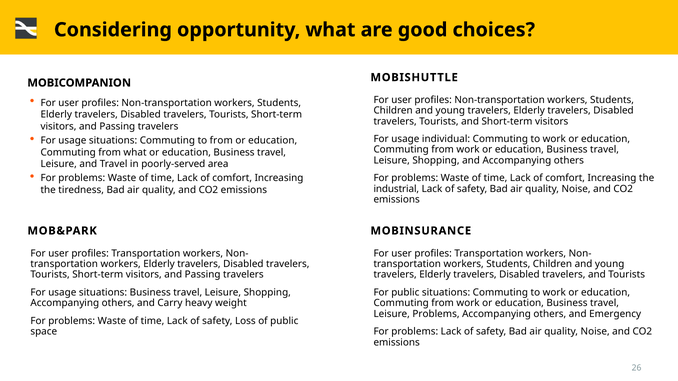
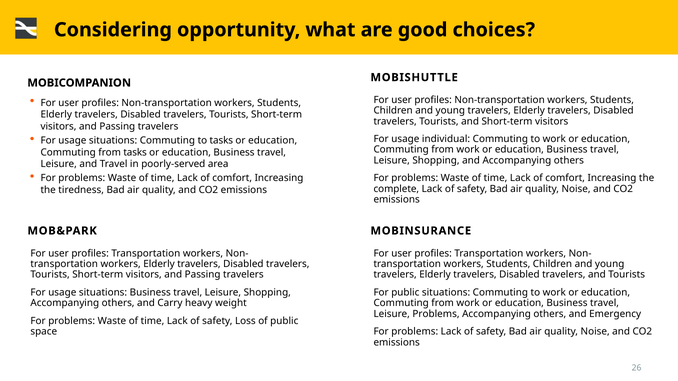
to from: from -> tasks
from what: what -> tasks
industrial: industrial -> complete
